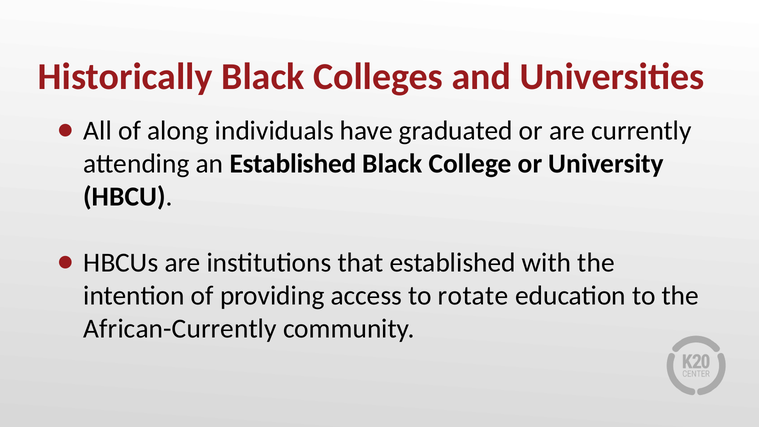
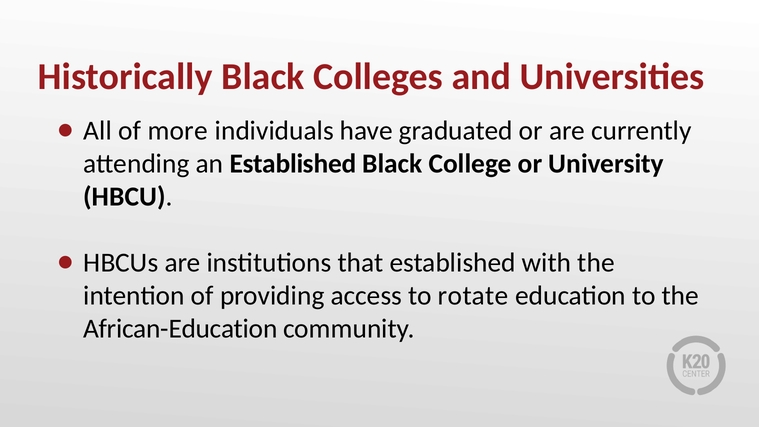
along: along -> more
African-Currently: African-Currently -> African-Education
